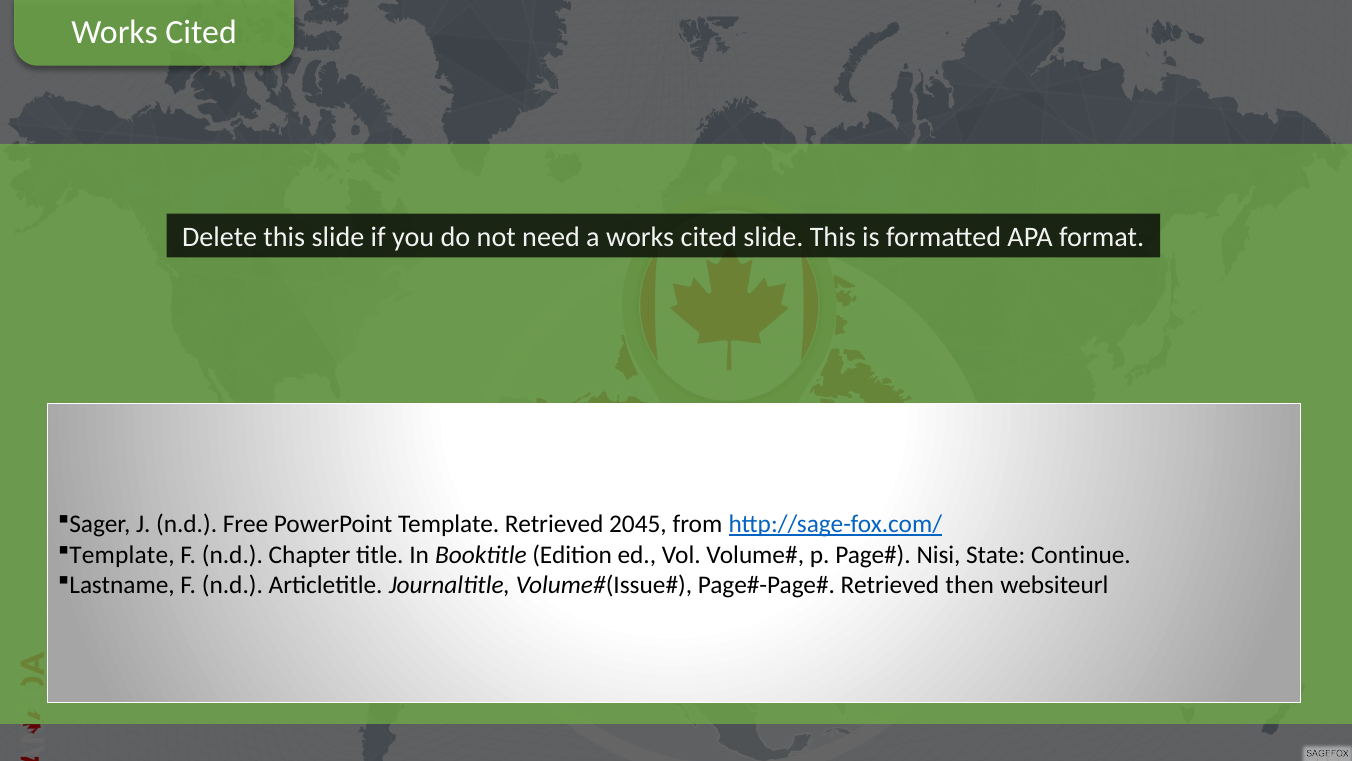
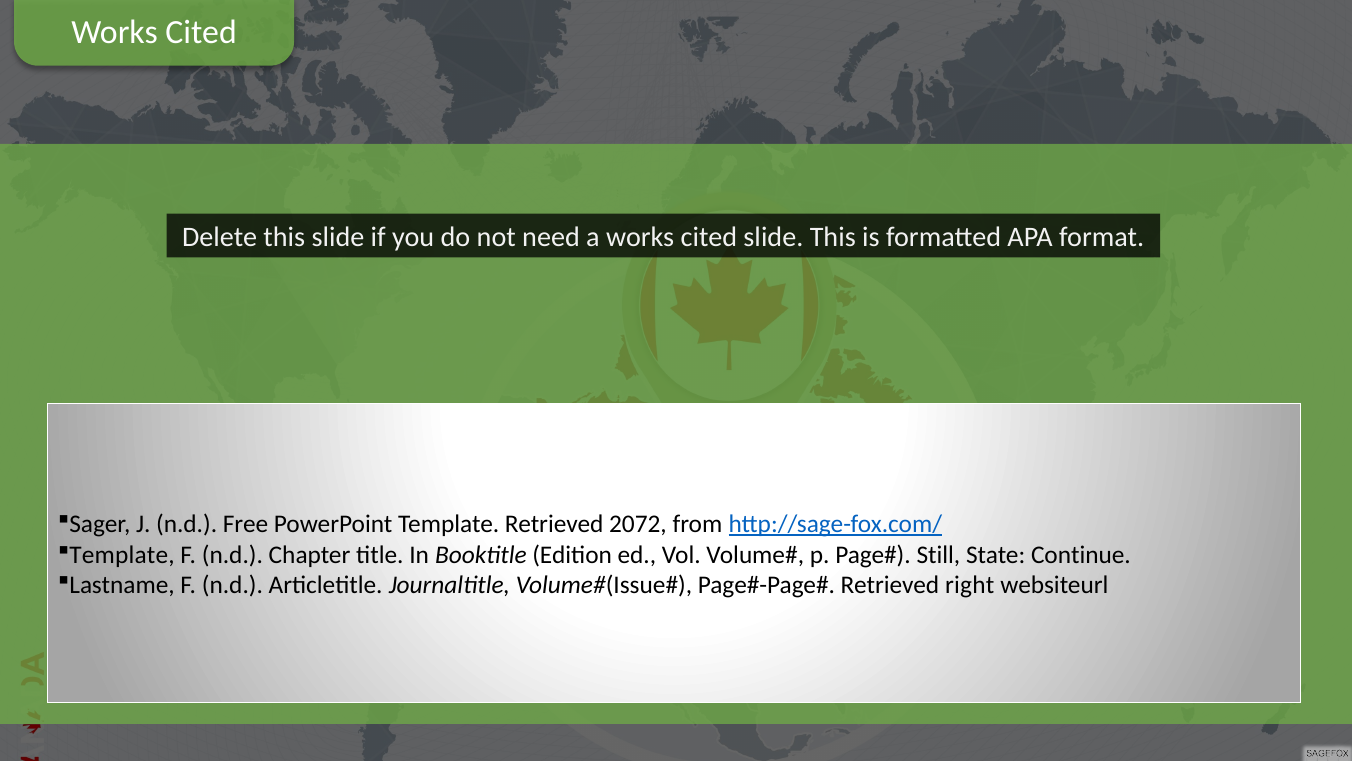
2045: 2045 -> 2072
Nisi: Nisi -> Still
then: then -> right
